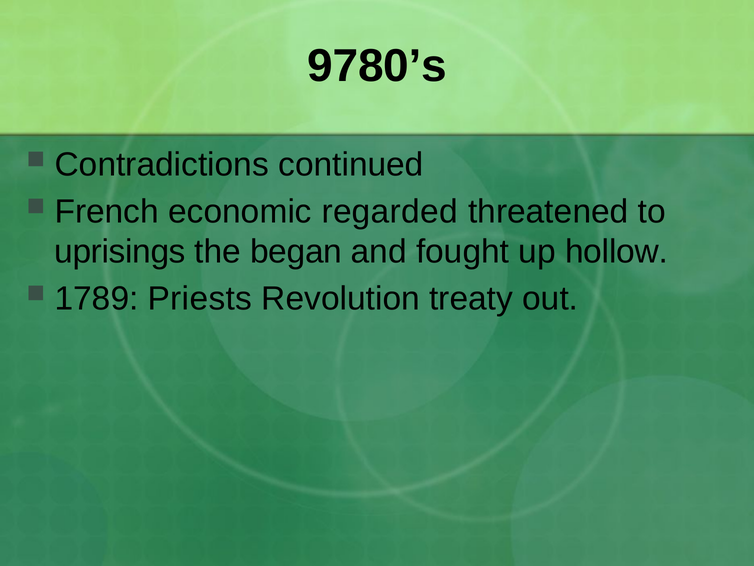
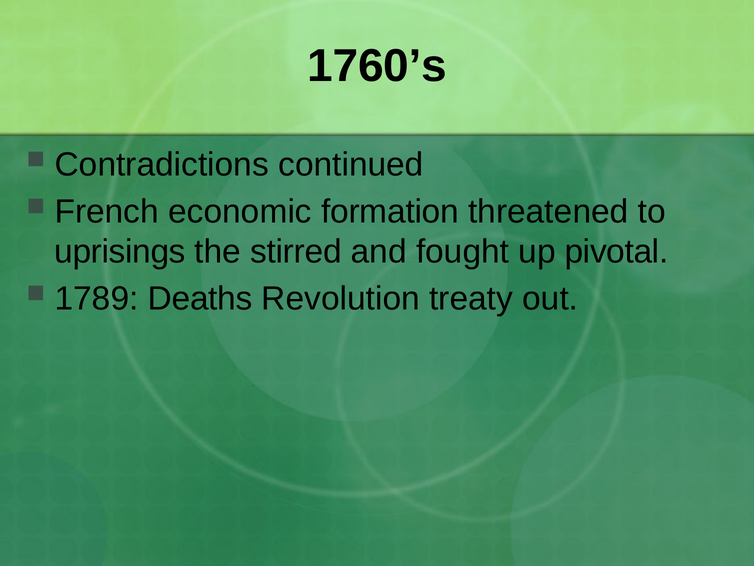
9780’s: 9780’s -> 1760’s
regarded: regarded -> formation
began: began -> stirred
hollow: hollow -> pivotal
Priests: Priests -> Deaths
